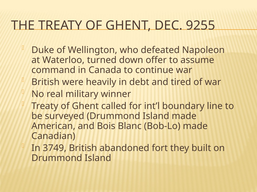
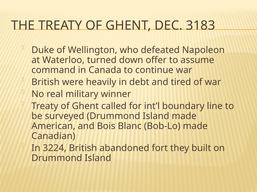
9255: 9255 -> 3183
3749: 3749 -> 3224
